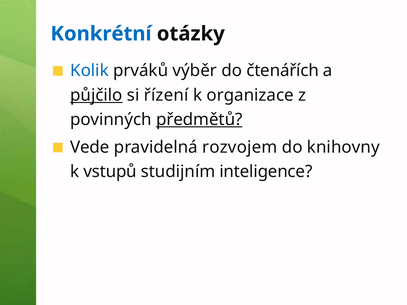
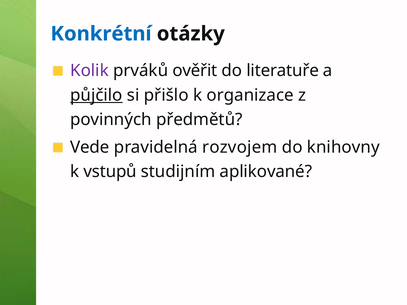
Kolik colour: blue -> purple
výběr: výběr -> ověřit
čtenářích: čtenářích -> literatuře
řízení: řízení -> přišlo
předmětů underline: present -> none
inteligence: inteligence -> aplikované
